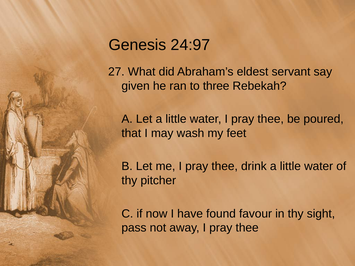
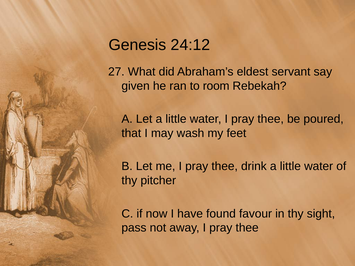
24:97: 24:97 -> 24:12
three: three -> room
